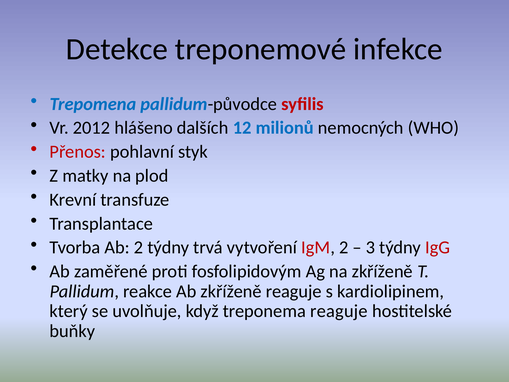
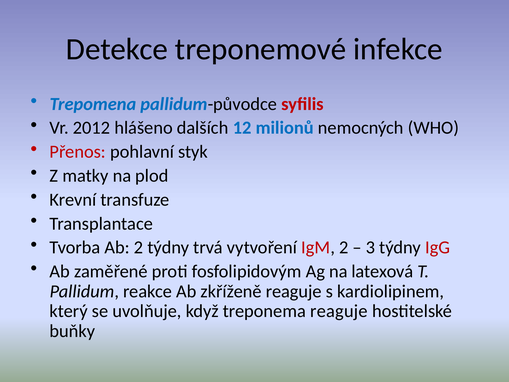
na zkříženě: zkříženě -> latexová
